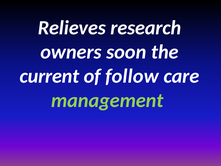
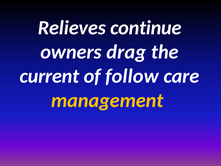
research: research -> continue
soon: soon -> drag
management colour: light green -> yellow
